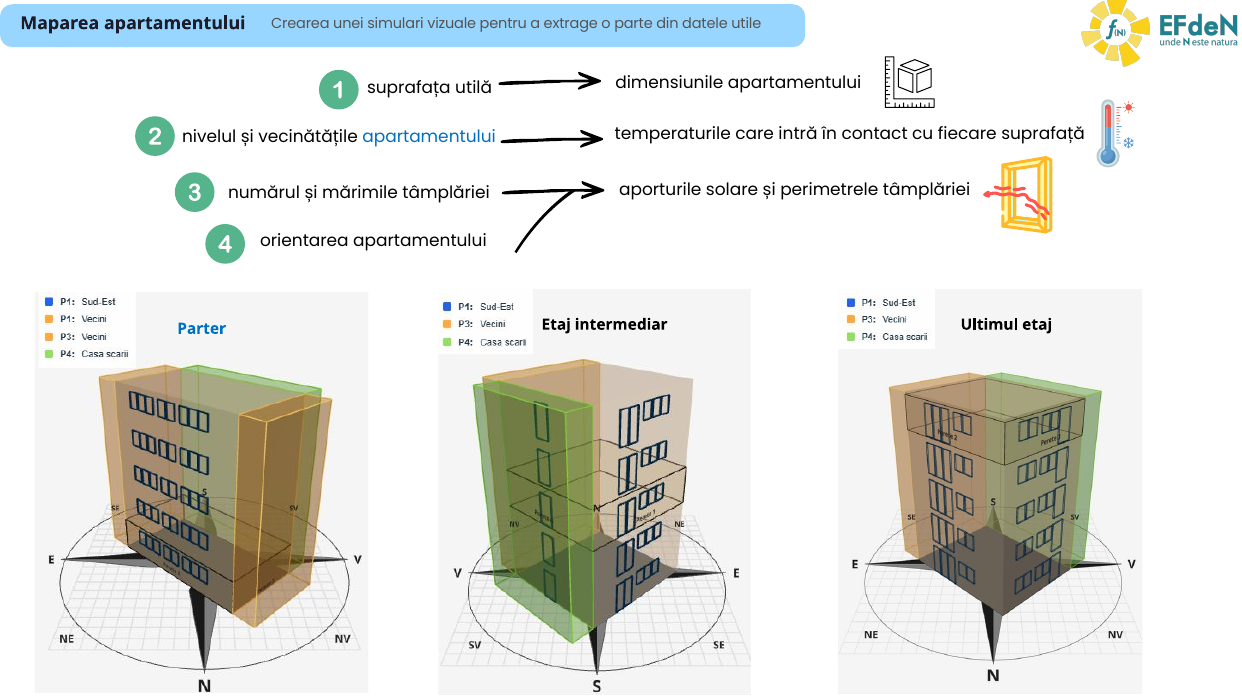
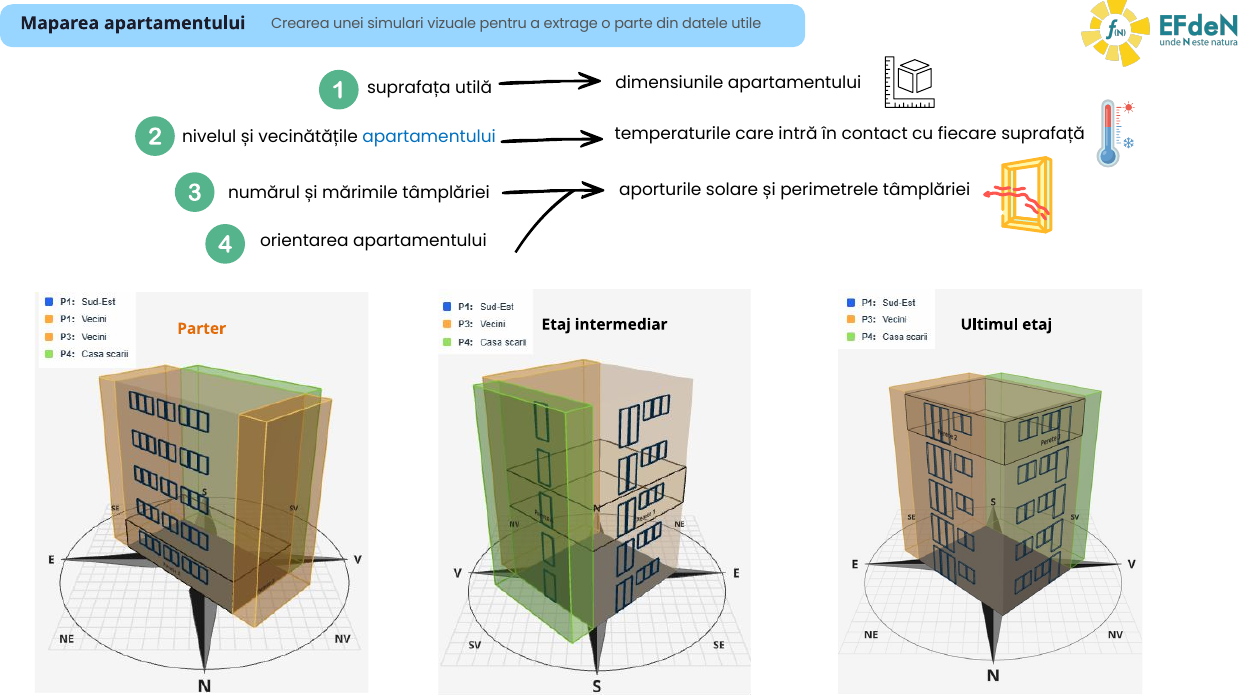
Parter colour: blue -> orange
